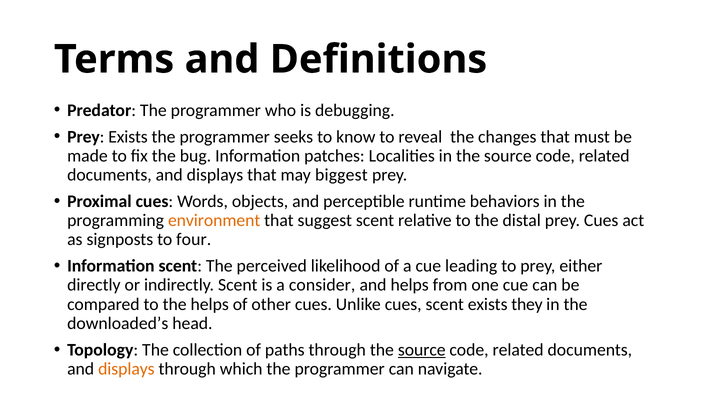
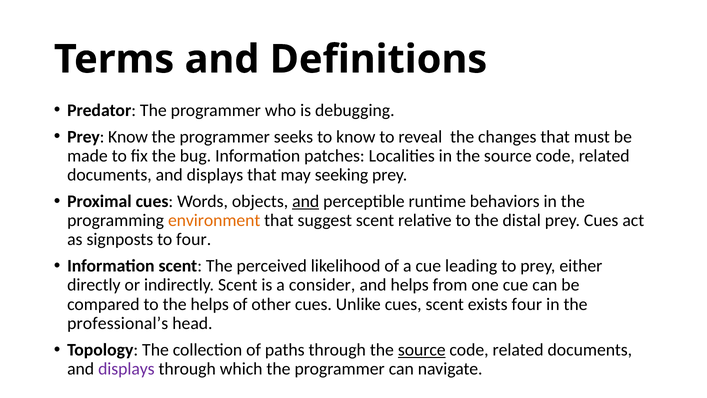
Prey Exists: Exists -> Know
biggest: biggest -> seeking
and at (306, 201) underline: none -> present
exists they: they -> four
downloaded’s: downloaded’s -> professional’s
displays at (126, 369) colour: orange -> purple
